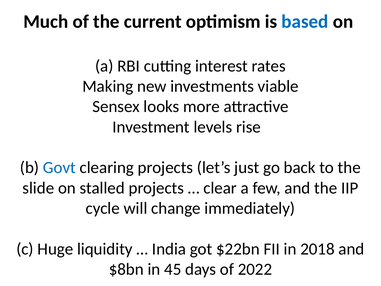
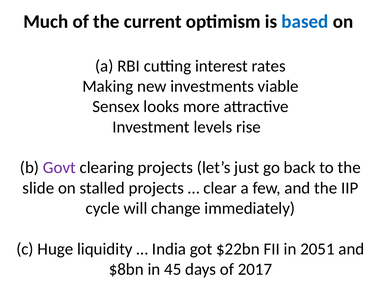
Govt colour: blue -> purple
2018: 2018 -> 2051
2022: 2022 -> 2017
